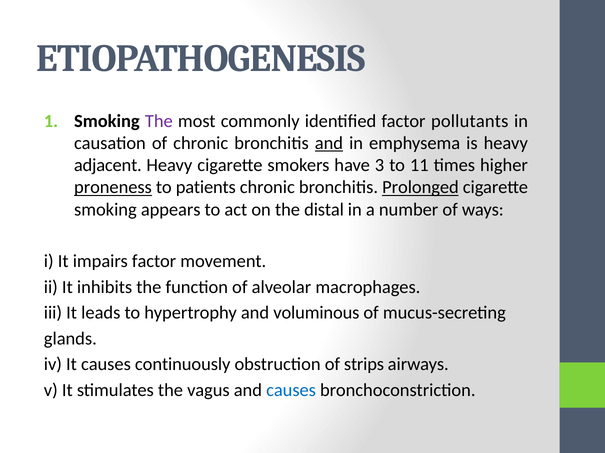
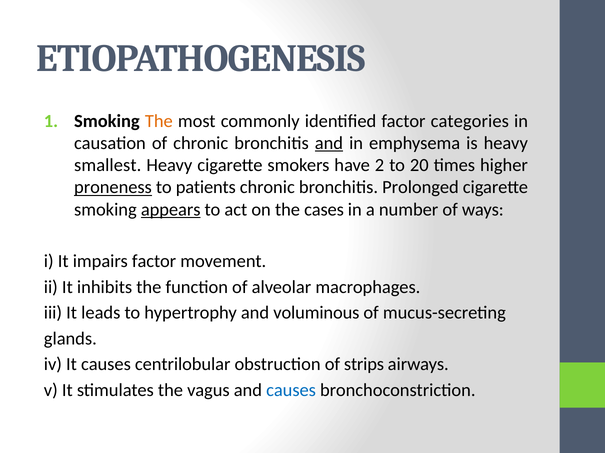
The at (159, 121) colour: purple -> orange
pollutants: pollutants -> categories
adjacent: adjacent -> smallest
3: 3 -> 2
11: 11 -> 20
Prolonged underline: present -> none
appears underline: none -> present
distal: distal -> cases
continuously: continuously -> centrilobular
